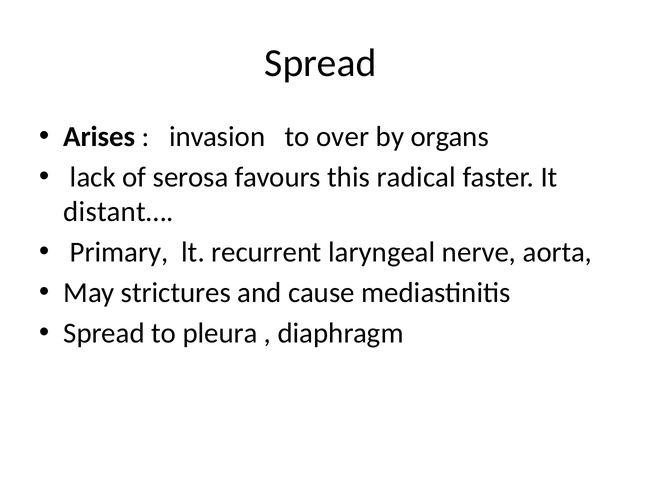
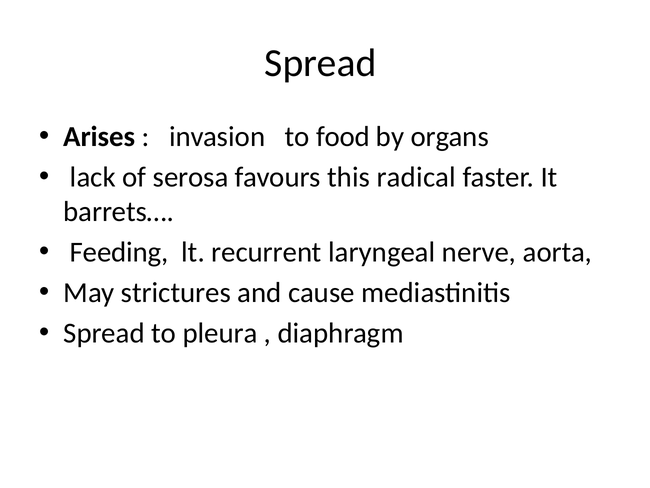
over: over -> food
distant…: distant… -> barrets…
Primary: Primary -> Feeding
